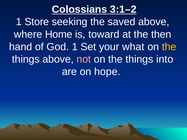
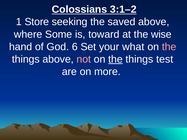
Home: Home -> Some
then: then -> wise
God 1: 1 -> 6
the at (169, 47) colour: yellow -> pink
the at (115, 59) underline: none -> present
into: into -> test
hope: hope -> more
